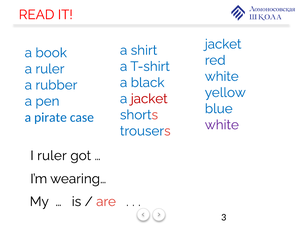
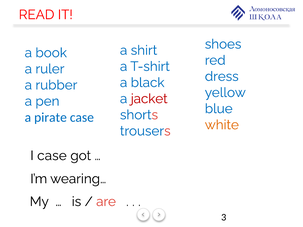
jacket at (223, 44): jacket -> shoes
white at (222, 76): white -> dress
white at (222, 125) colour: purple -> orange
I ruler: ruler -> case
